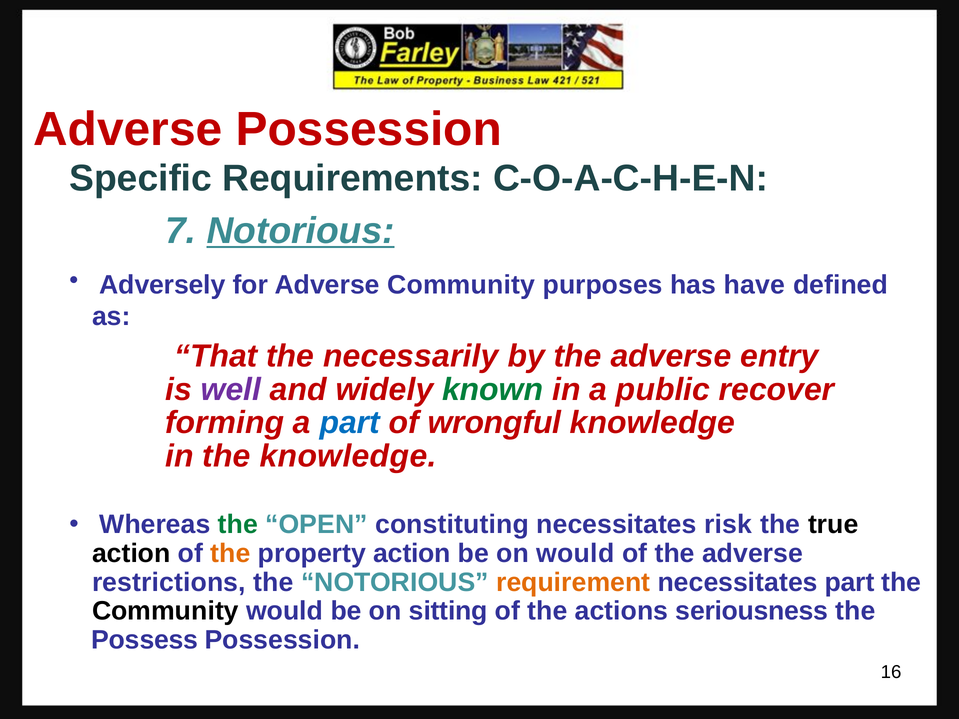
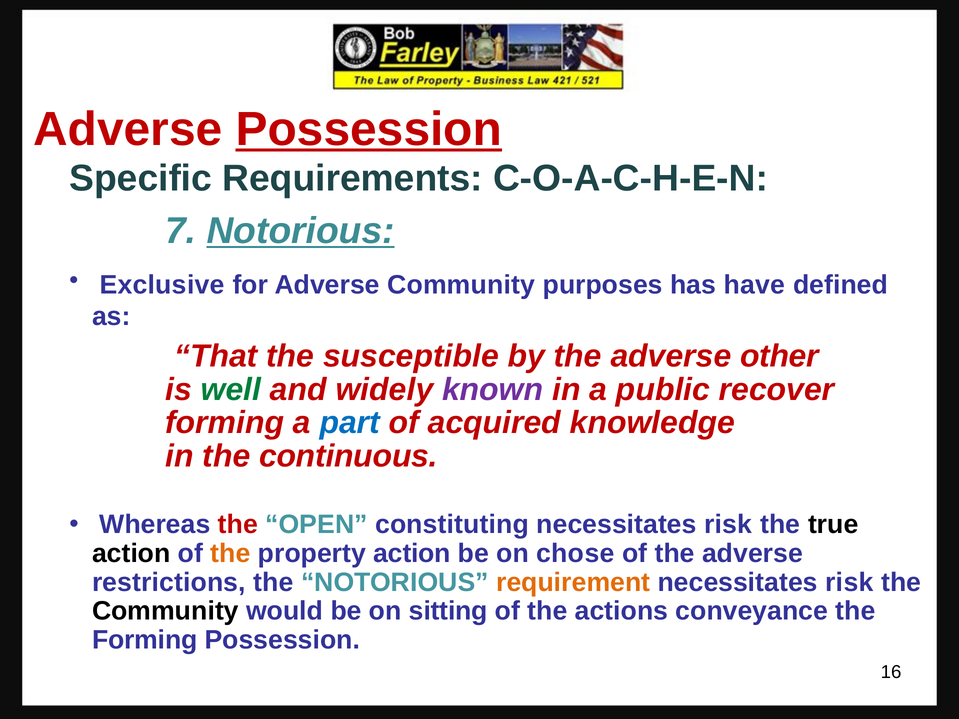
Possession at (369, 130) underline: none -> present
Adversely: Adversely -> Exclusive
necessarily: necessarily -> susceptible
entry: entry -> other
well colour: purple -> green
known colour: green -> purple
wrongful: wrongful -> acquired
the knowledge: knowledge -> continuous
the at (238, 525) colour: green -> red
on would: would -> chose
part at (850, 582): part -> risk
seriousness: seriousness -> conveyance
Possess at (145, 640): Possess -> Forming
